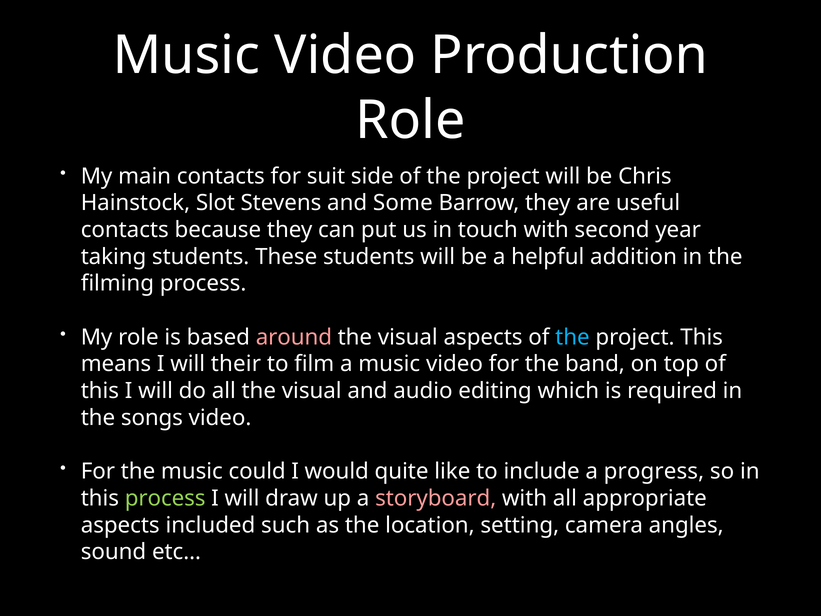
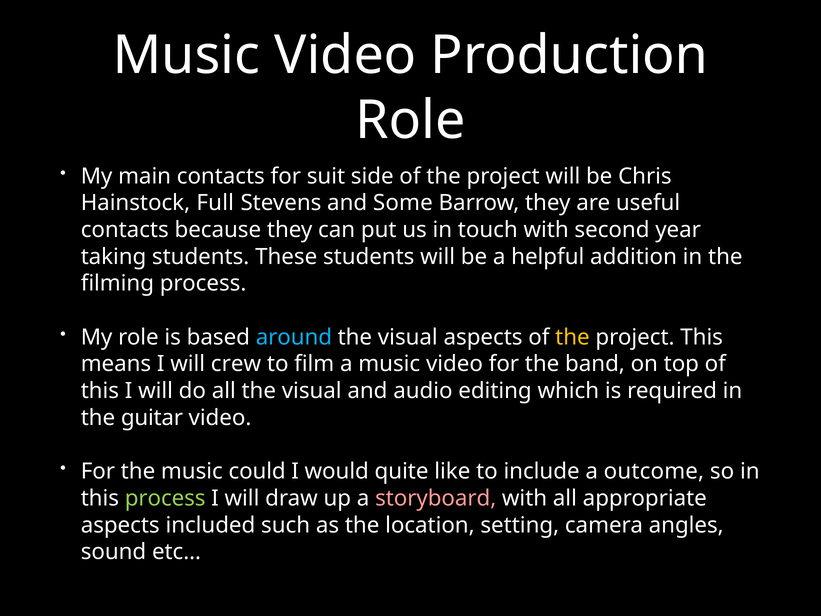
Slot: Slot -> Full
around colour: pink -> light blue
the at (572, 337) colour: light blue -> yellow
their: their -> crew
songs: songs -> guitar
progress: progress -> outcome
